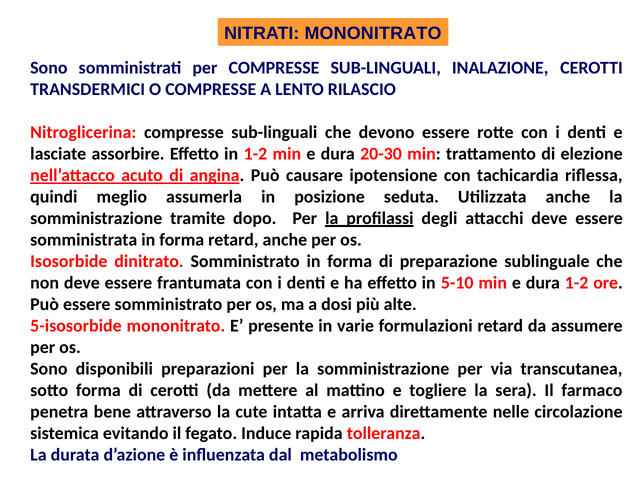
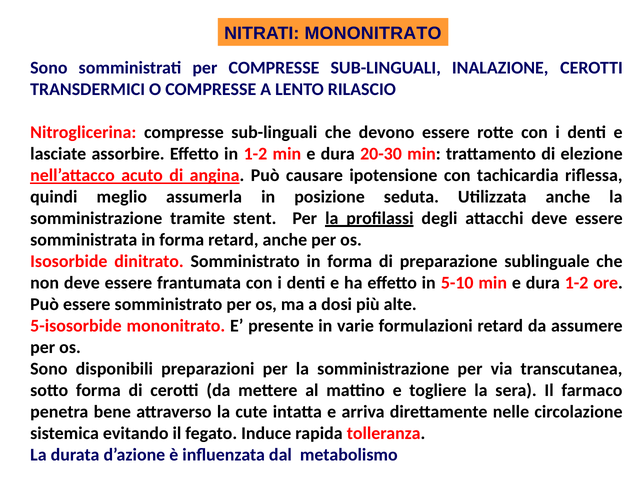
dopo: dopo -> stent
